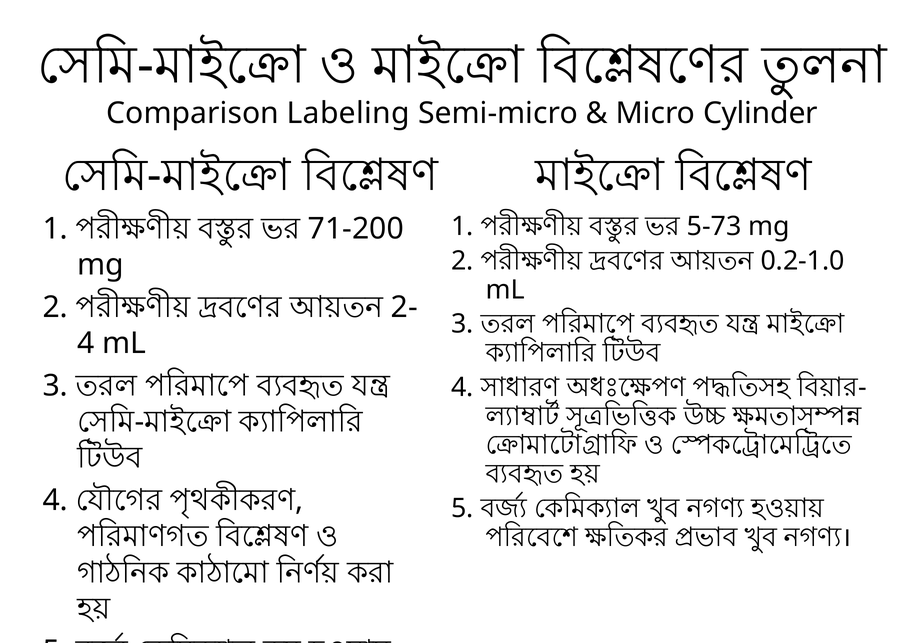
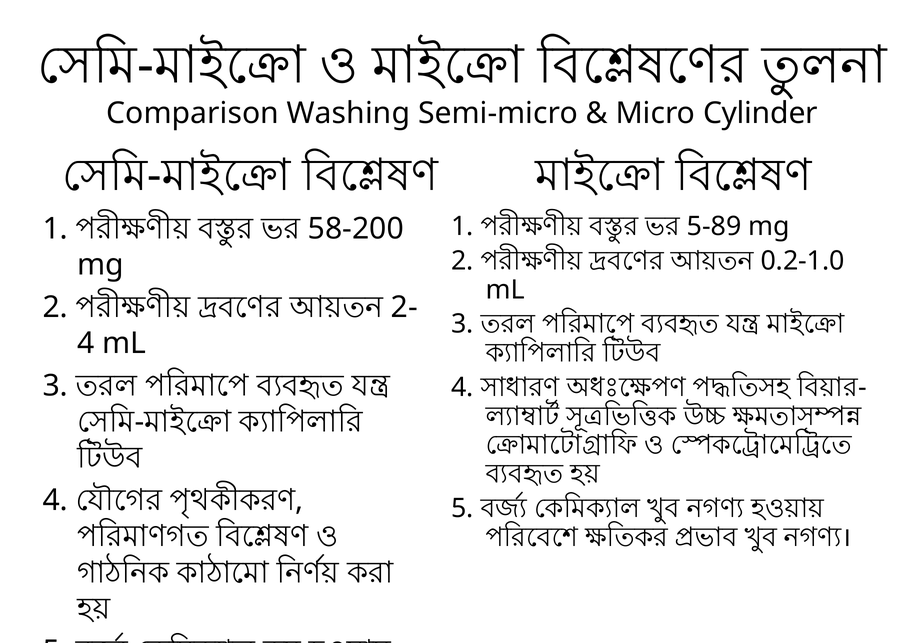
Labeling: Labeling -> Washing
5-73: 5-73 -> 5-89
71-200: 71-200 -> 58-200
